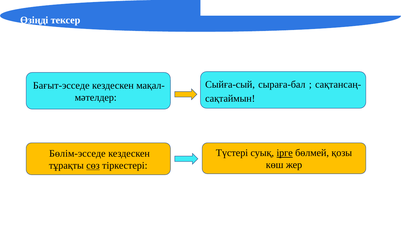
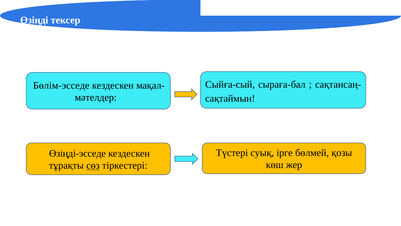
Бағыт-эсседе: Бағыт-эсседе -> Бөлім-эсседе
ірге underline: present -> none
Бөлім-эсседе: Бөлім-эсседе -> Өзіңді-эсседе
